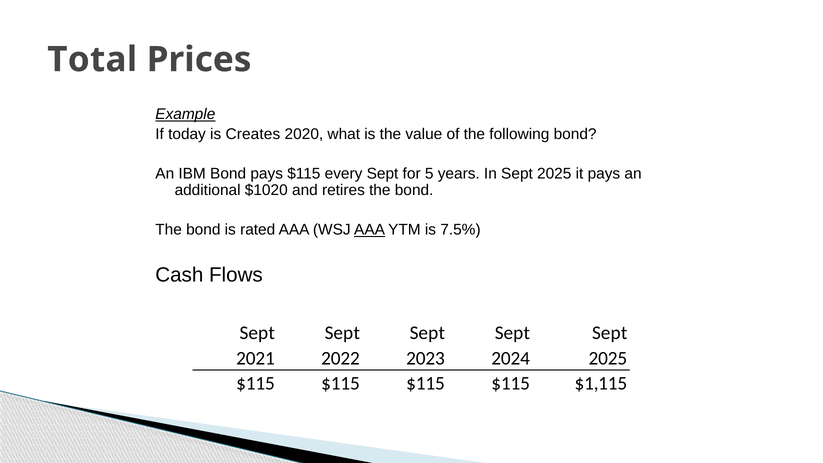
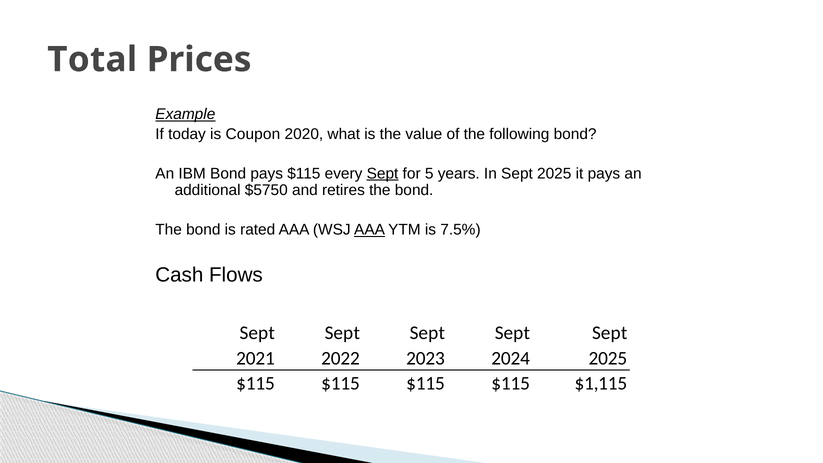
Creates: Creates -> Coupon
Sept at (383, 173) underline: none -> present
$1020: $1020 -> $5750
